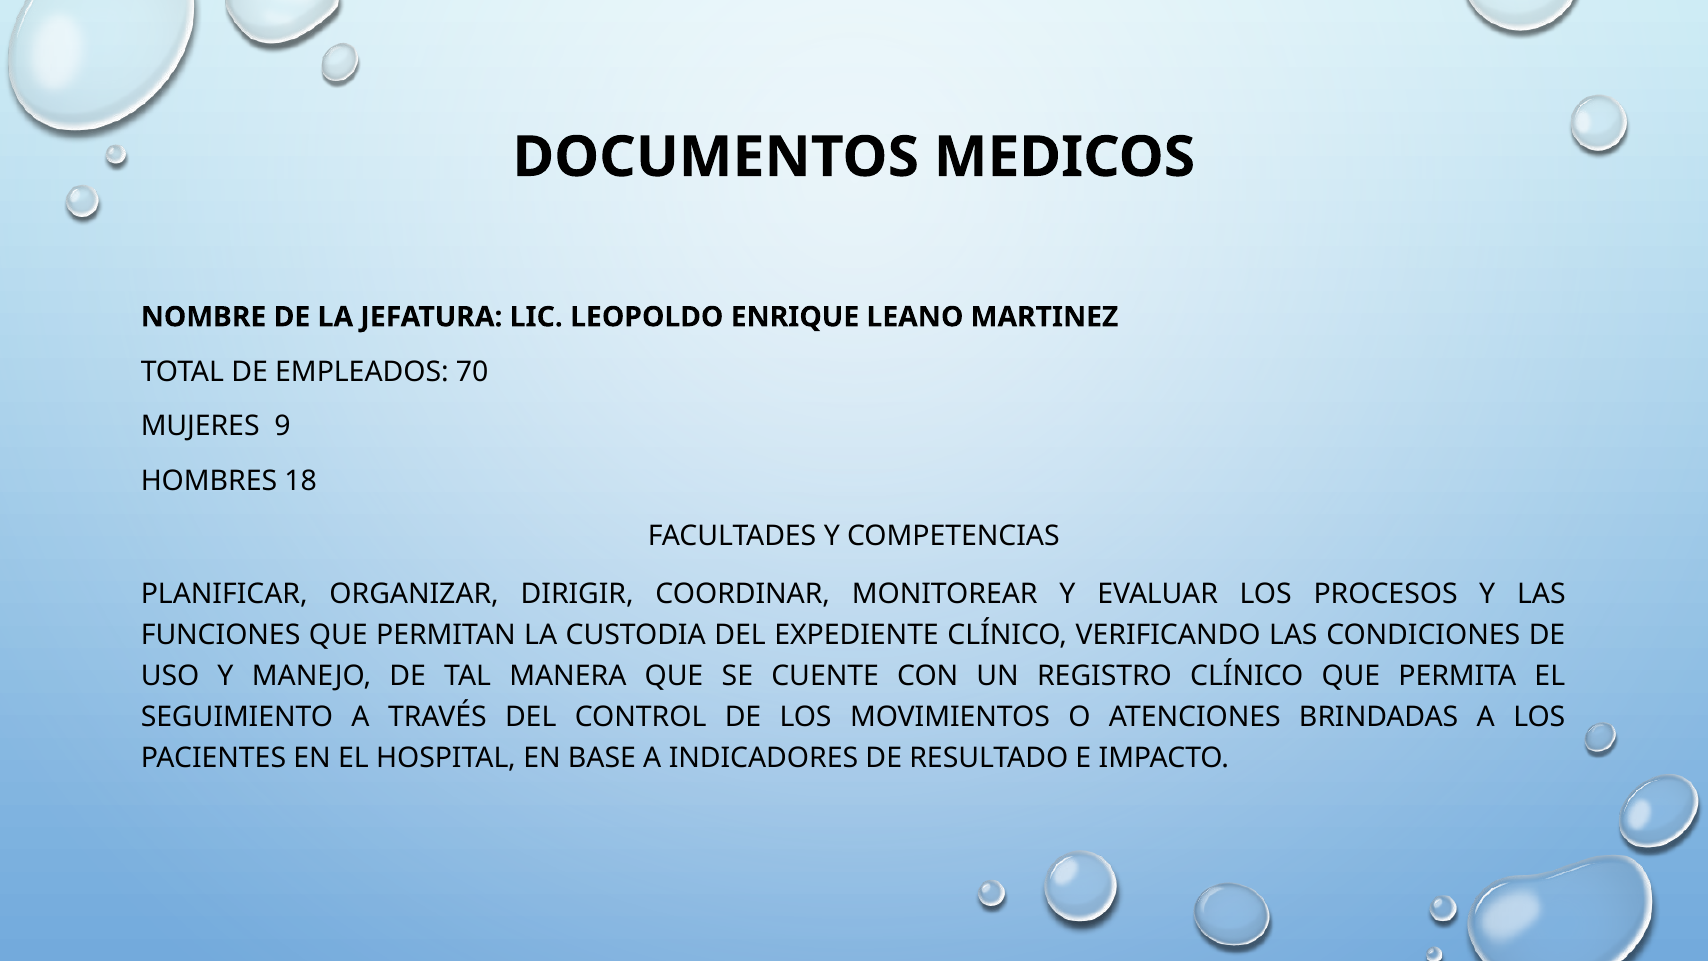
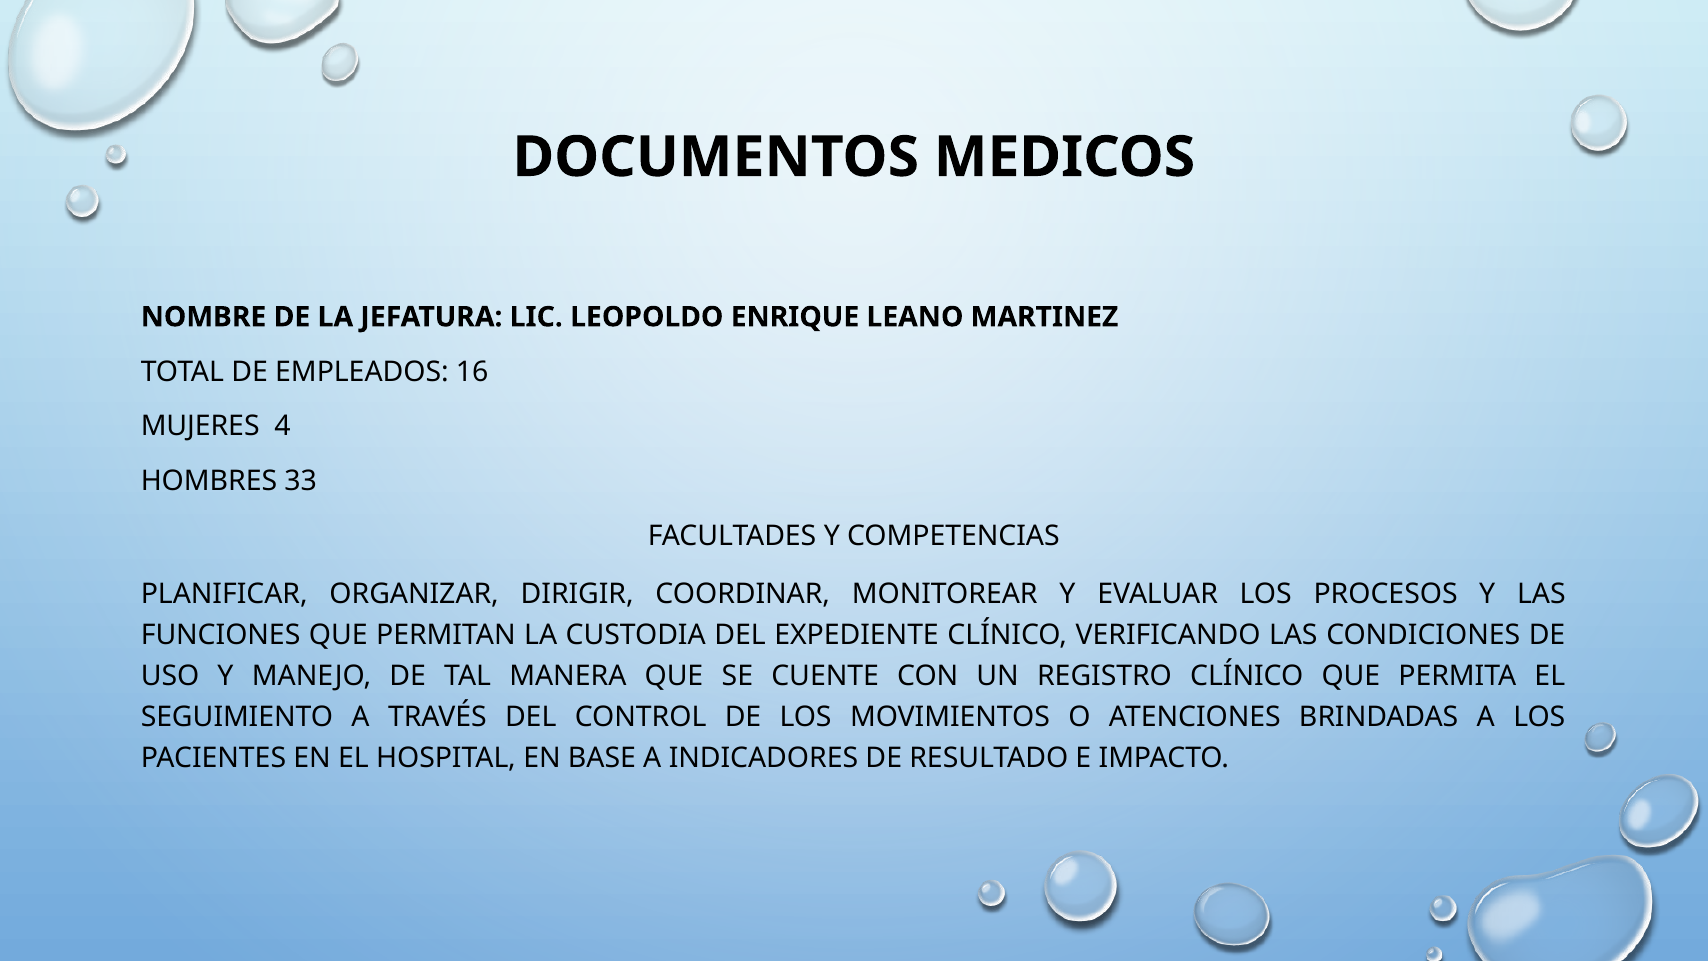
70: 70 -> 16
9: 9 -> 4
18: 18 -> 33
